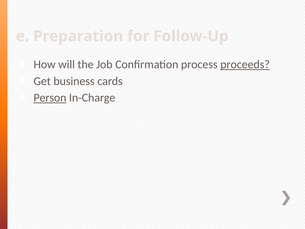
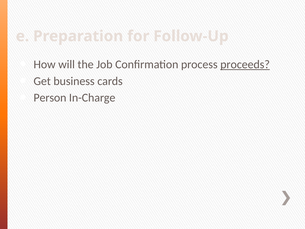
Person underline: present -> none
